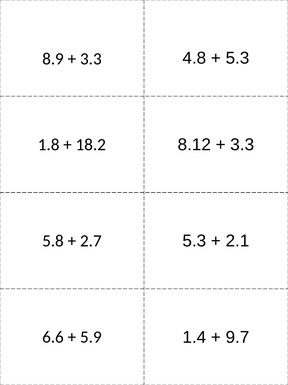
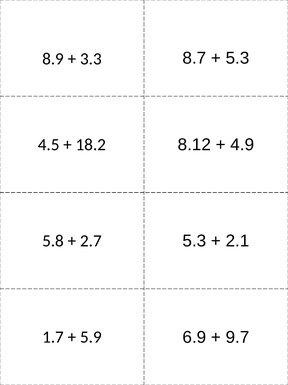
4.8: 4.8 -> 8.7
1.8: 1.8 -> 4.5
3.3 at (242, 144): 3.3 -> 4.9
6.6: 6.6 -> 1.7
1.4: 1.4 -> 6.9
